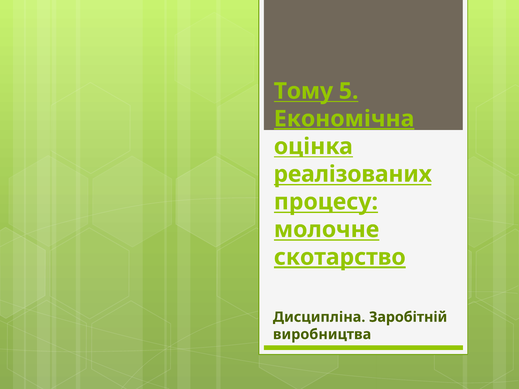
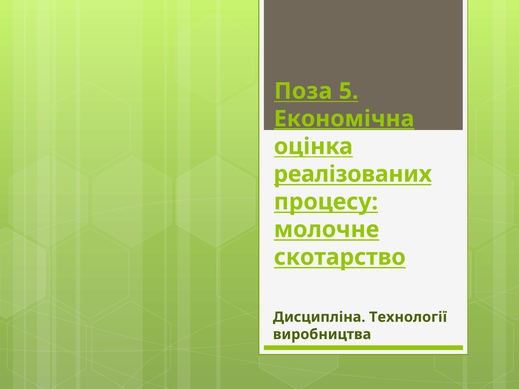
Тому: Тому -> Поза
скотарство underline: present -> none
Заробітній: Заробітній -> Технології
